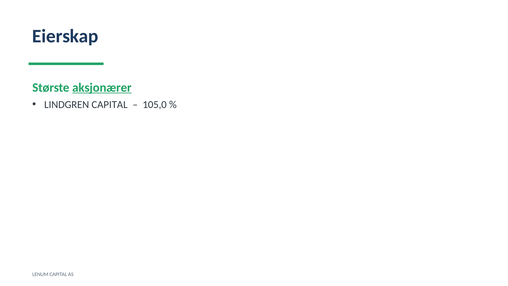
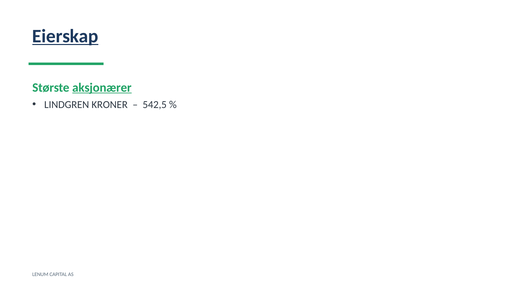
Eierskap underline: none -> present
LINDGREN CAPITAL: CAPITAL -> KRONER
105,0: 105,0 -> 542,5
